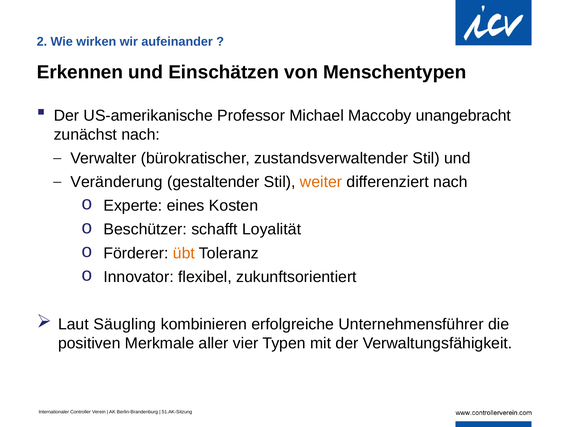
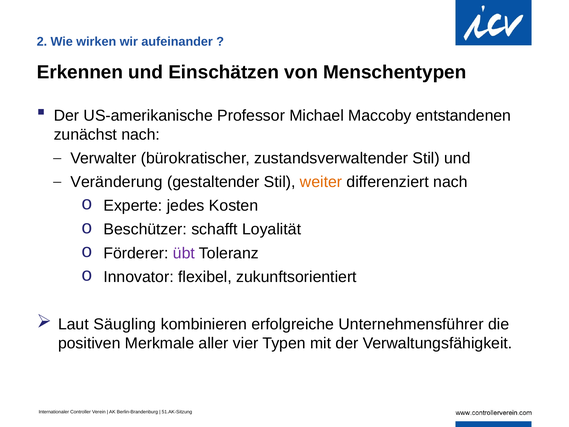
unangebracht: unangebracht -> entstandenen
eines: eines -> jedes
übt colour: orange -> purple
